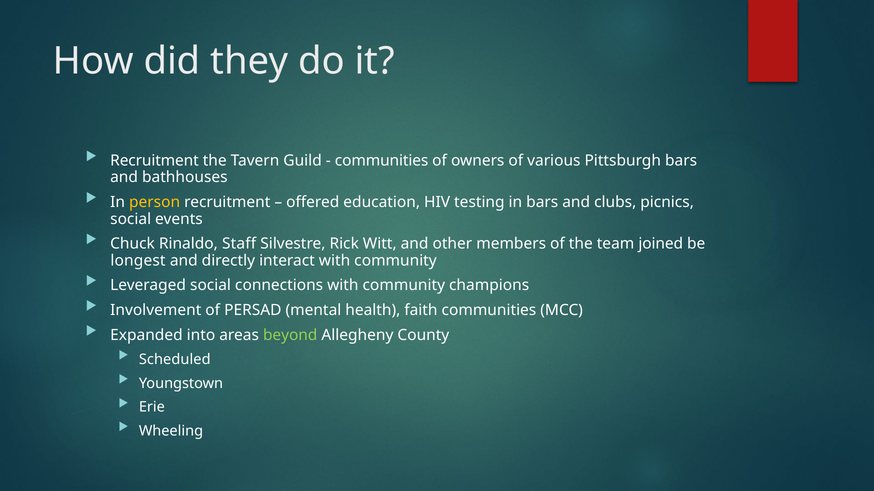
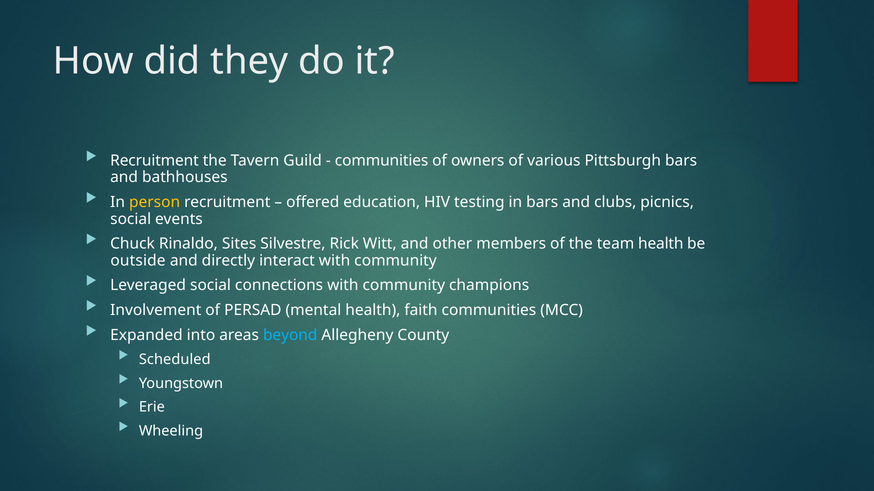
Staff: Staff -> Sites
team joined: joined -> health
longest: longest -> outside
beyond colour: light green -> light blue
